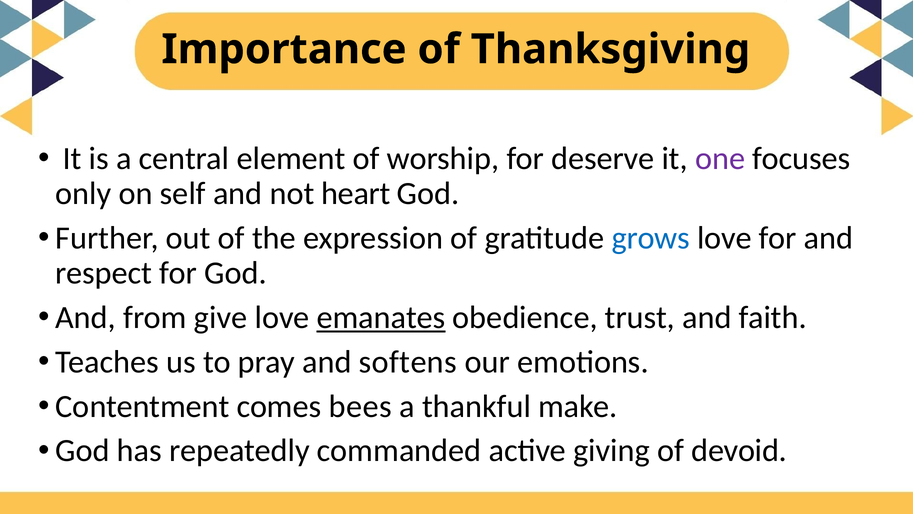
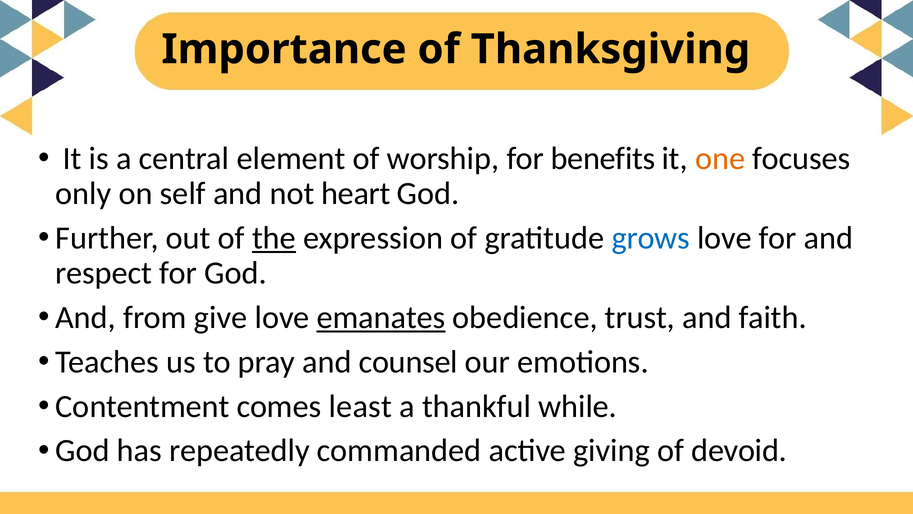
deserve: deserve -> benefits
one colour: purple -> orange
the underline: none -> present
softens: softens -> counsel
bees: bees -> least
make: make -> while
